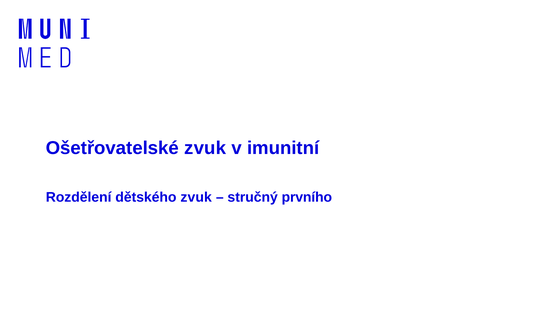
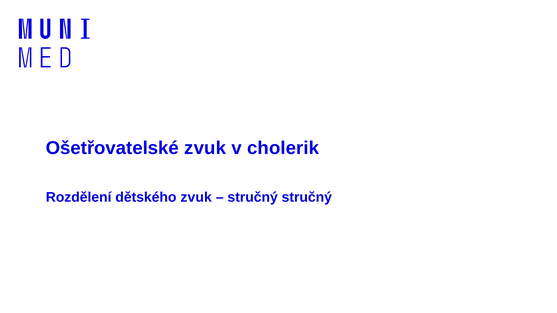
imunitní: imunitní -> cholerik
stručný prvního: prvního -> stručný
